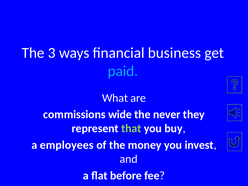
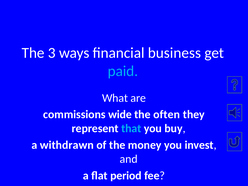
never: never -> often
that colour: light green -> light blue
employees: employees -> withdrawn
before: before -> period
